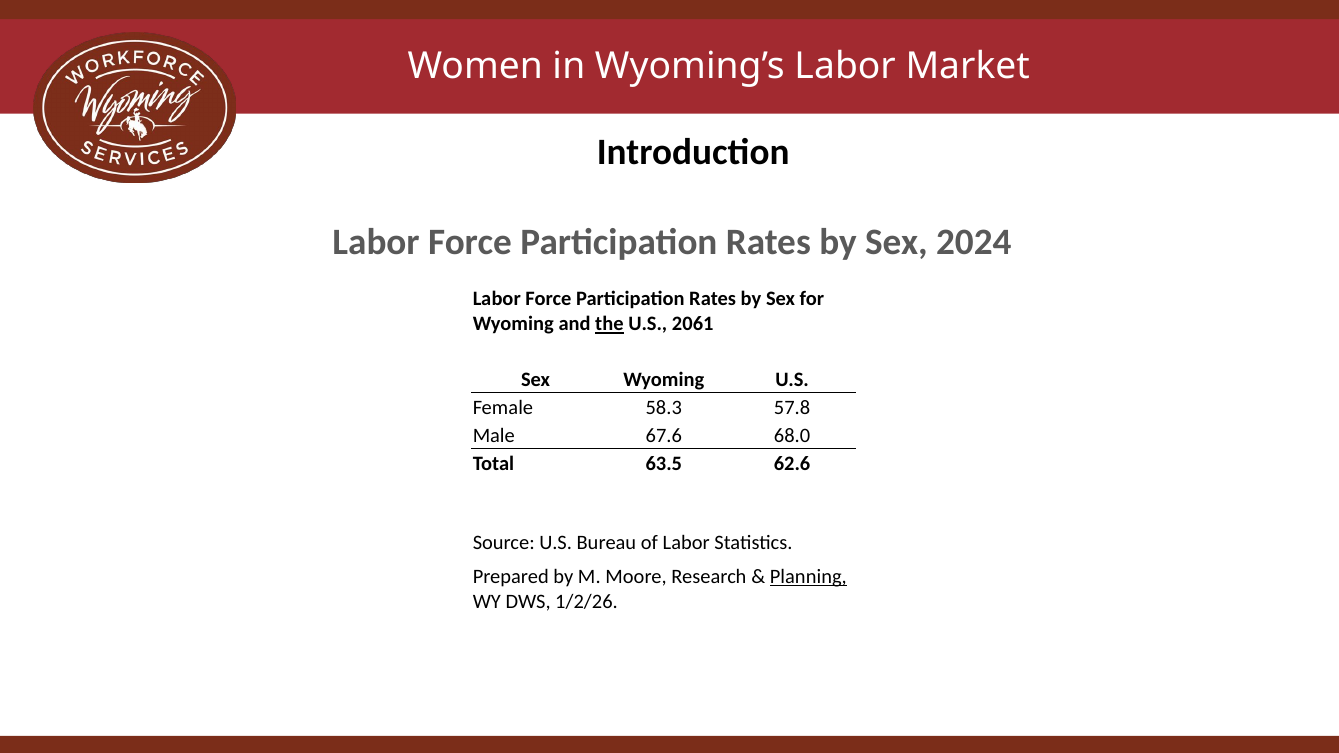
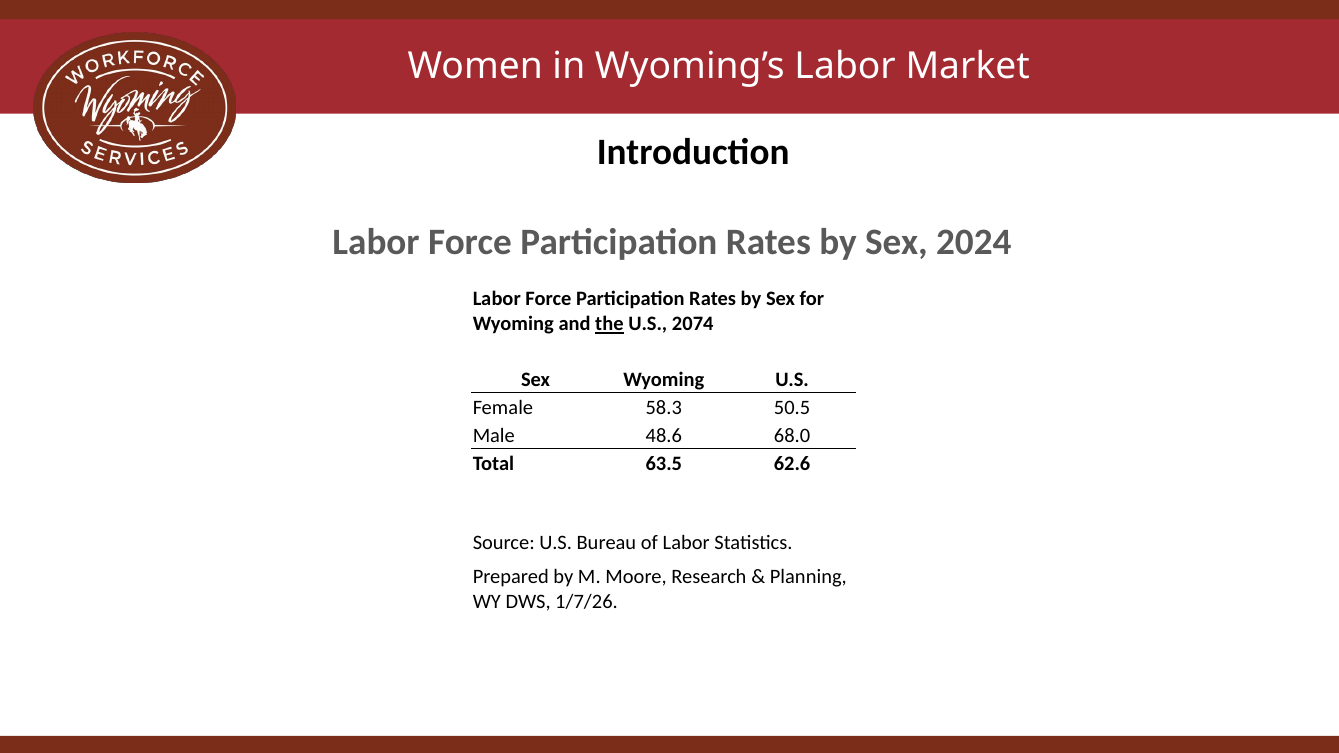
2061: 2061 -> 2074
57.8: 57.8 -> 50.5
67.6: 67.6 -> 48.6
Planning underline: present -> none
1/2/26: 1/2/26 -> 1/7/26
